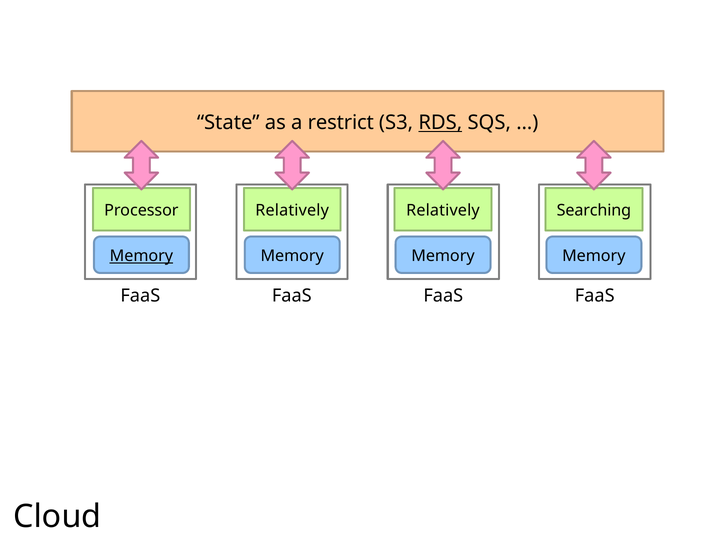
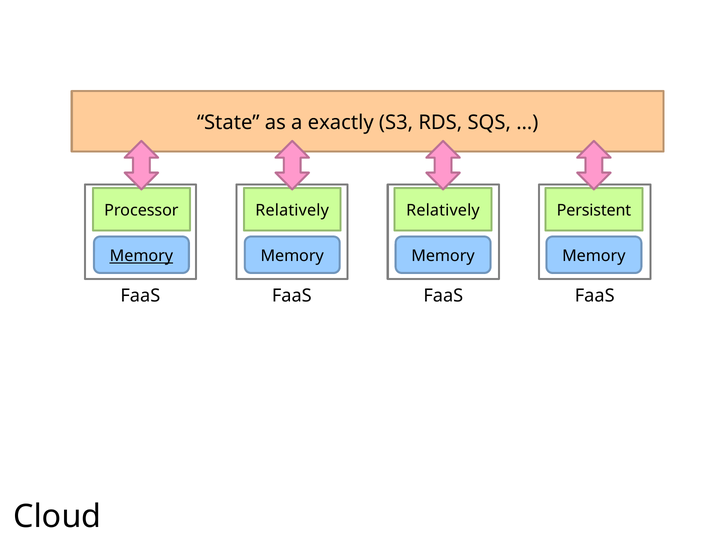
restrict: restrict -> exactly
RDS underline: present -> none
Searching: Searching -> Persistent
